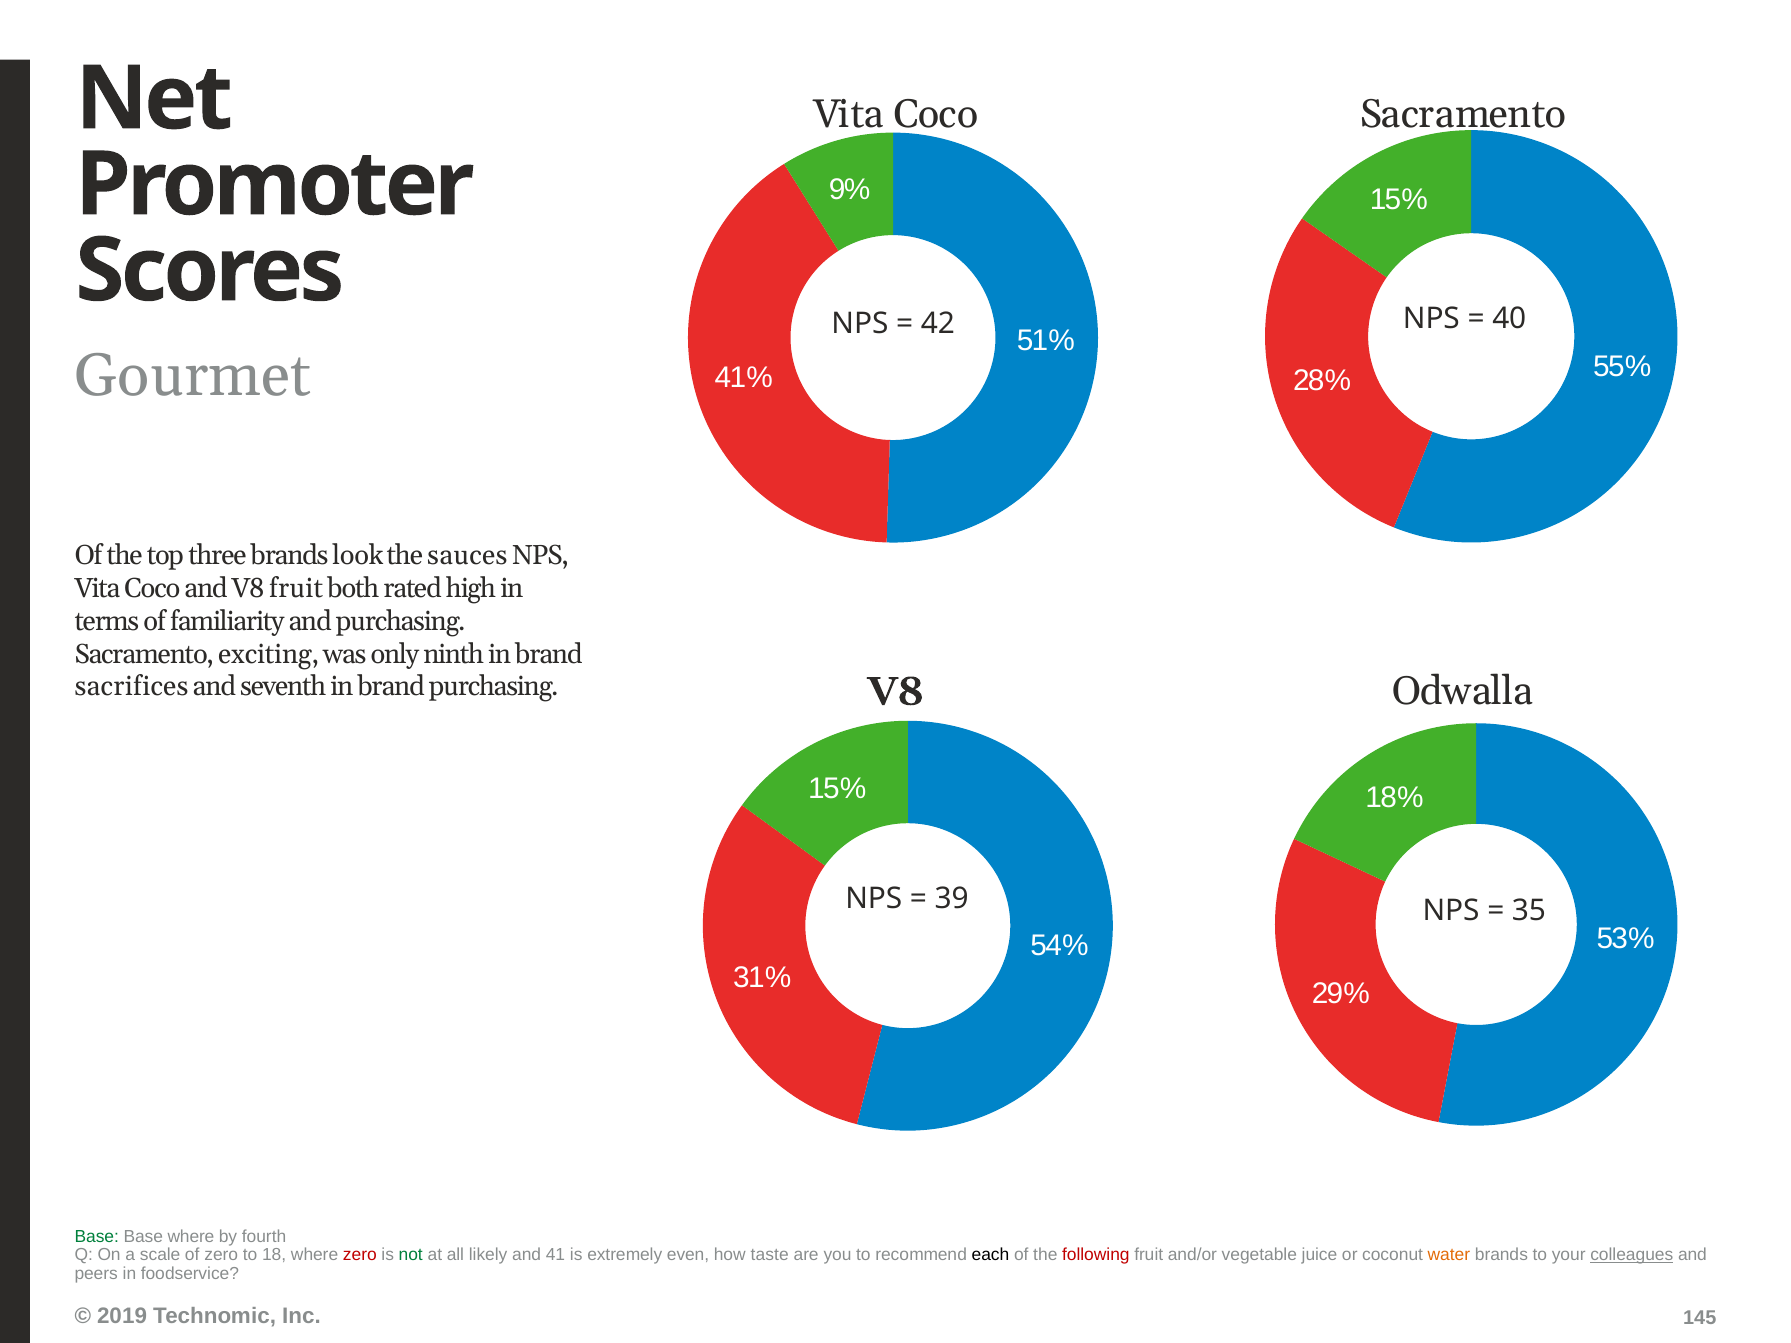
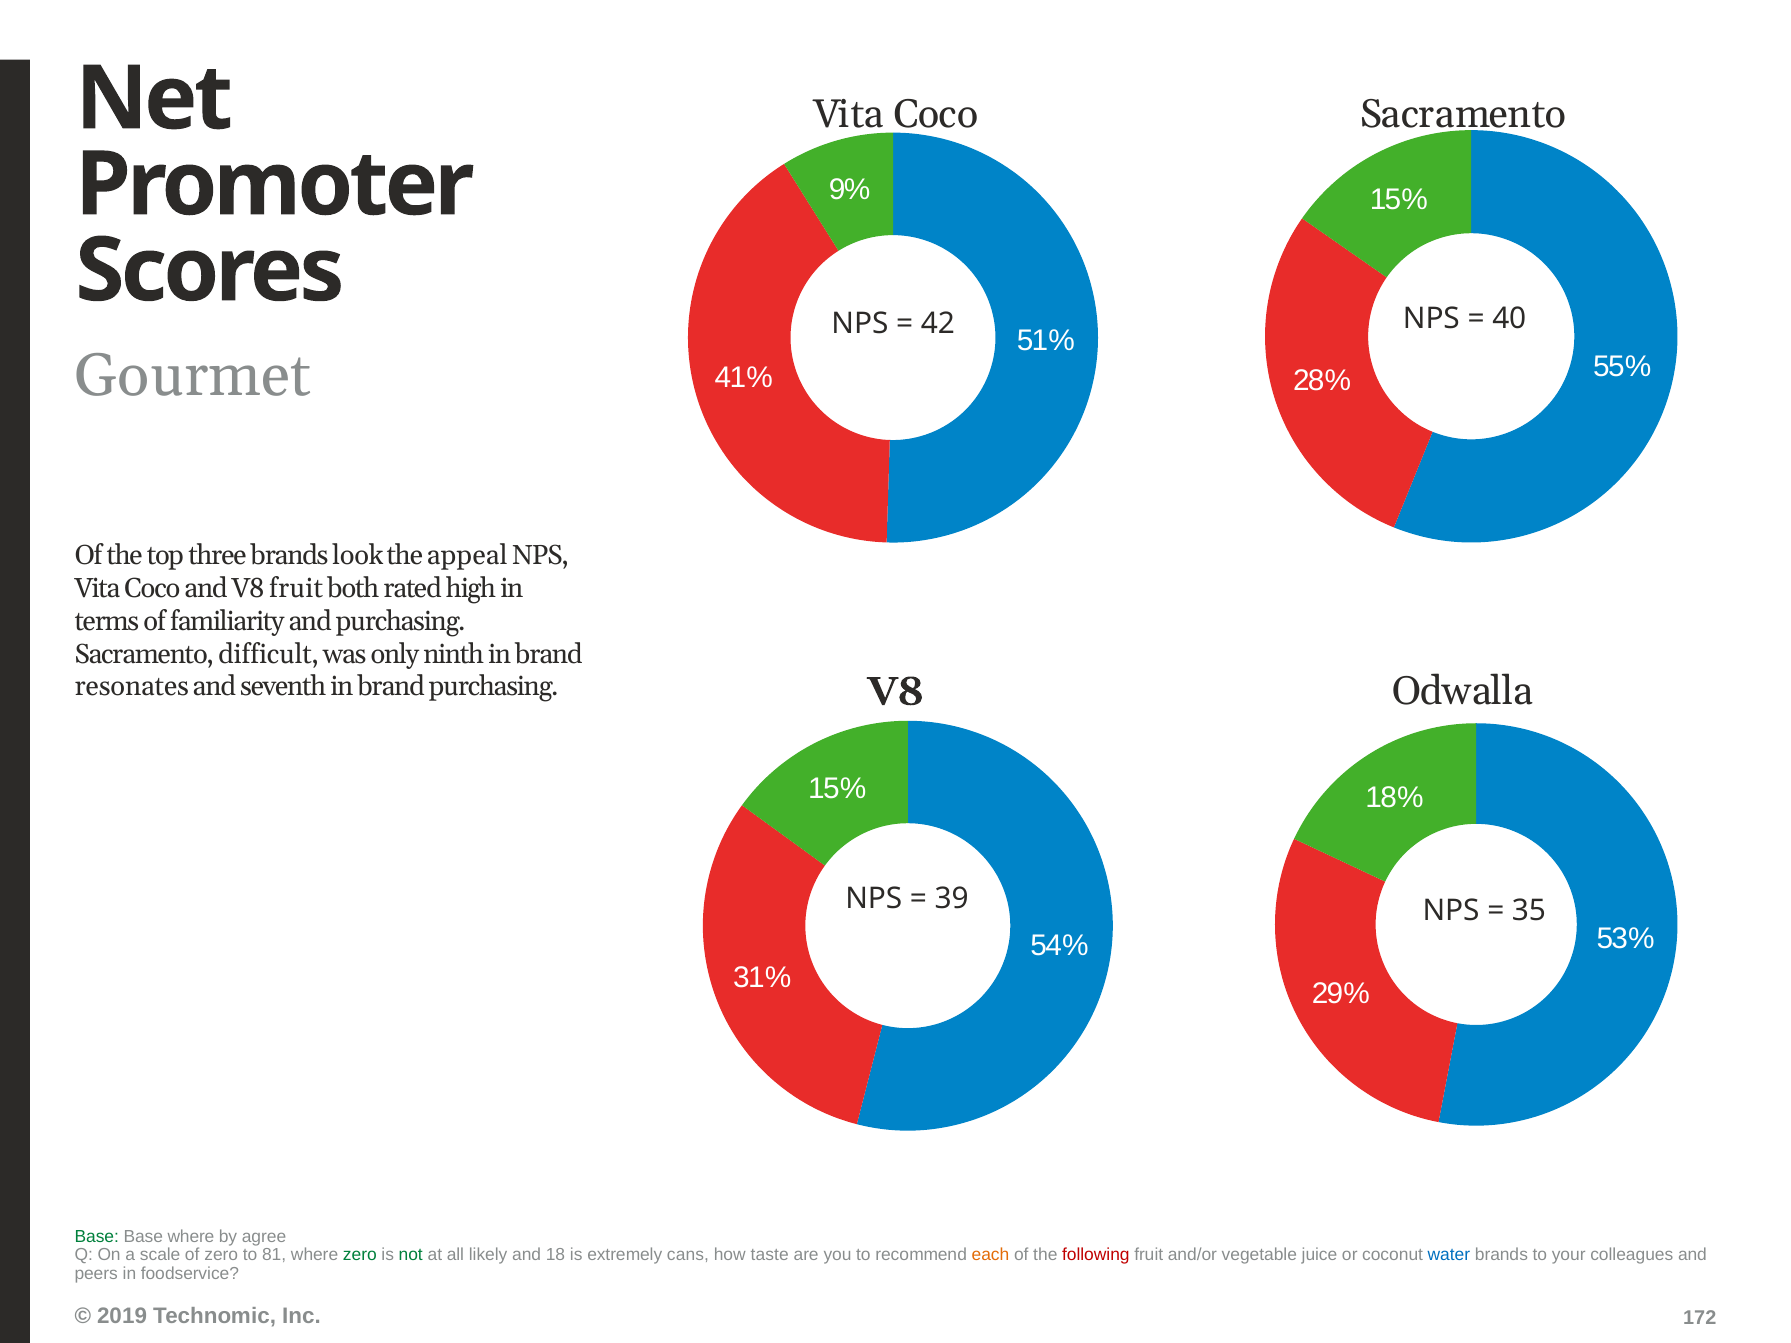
sauces: sauces -> appeal
exciting: exciting -> difficult
sacrifices: sacrifices -> resonates
fourth: fourth -> agree
18: 18 -> 81
zero at (360, 1255) colour: red -> green
41: 41 -> 18
even: even -> cans
each colour: black -> orange
water colour: orange -> blue
colleagues underline: present -> none
145: 145 -> 172
